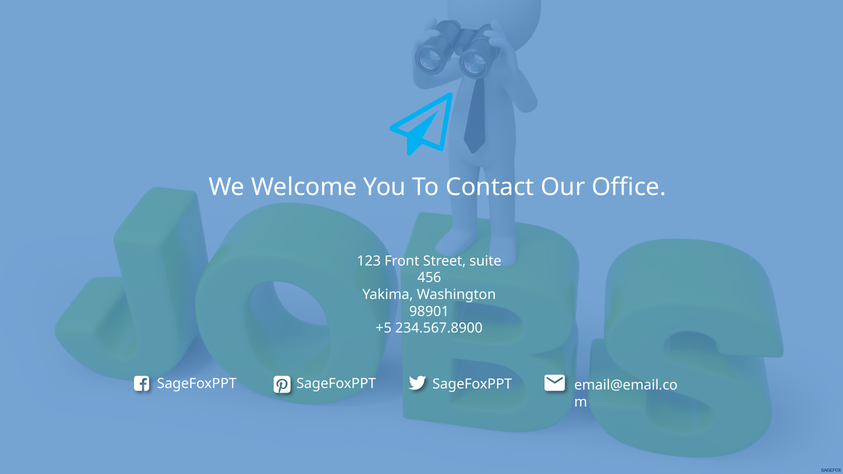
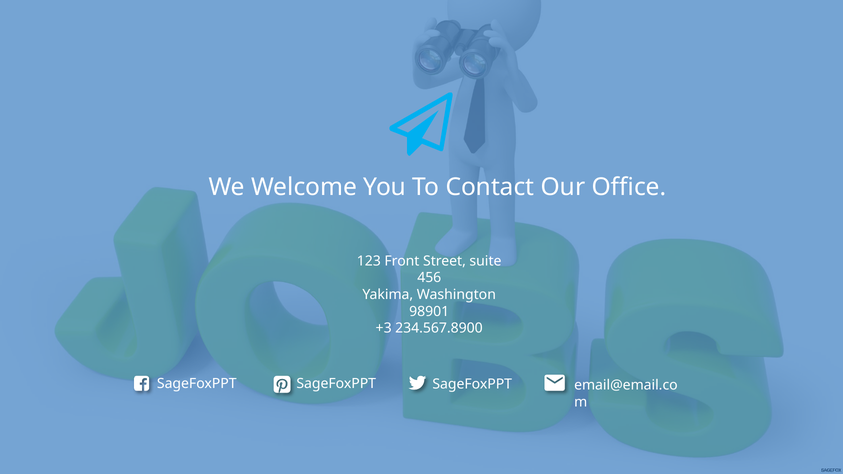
+5: +5 -> +3
